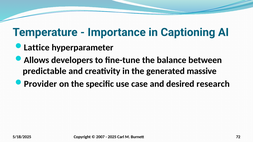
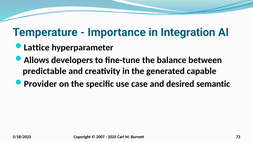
Captioning: Captioning -> Integration
massive: massive -> capable
research: research -> semantic
